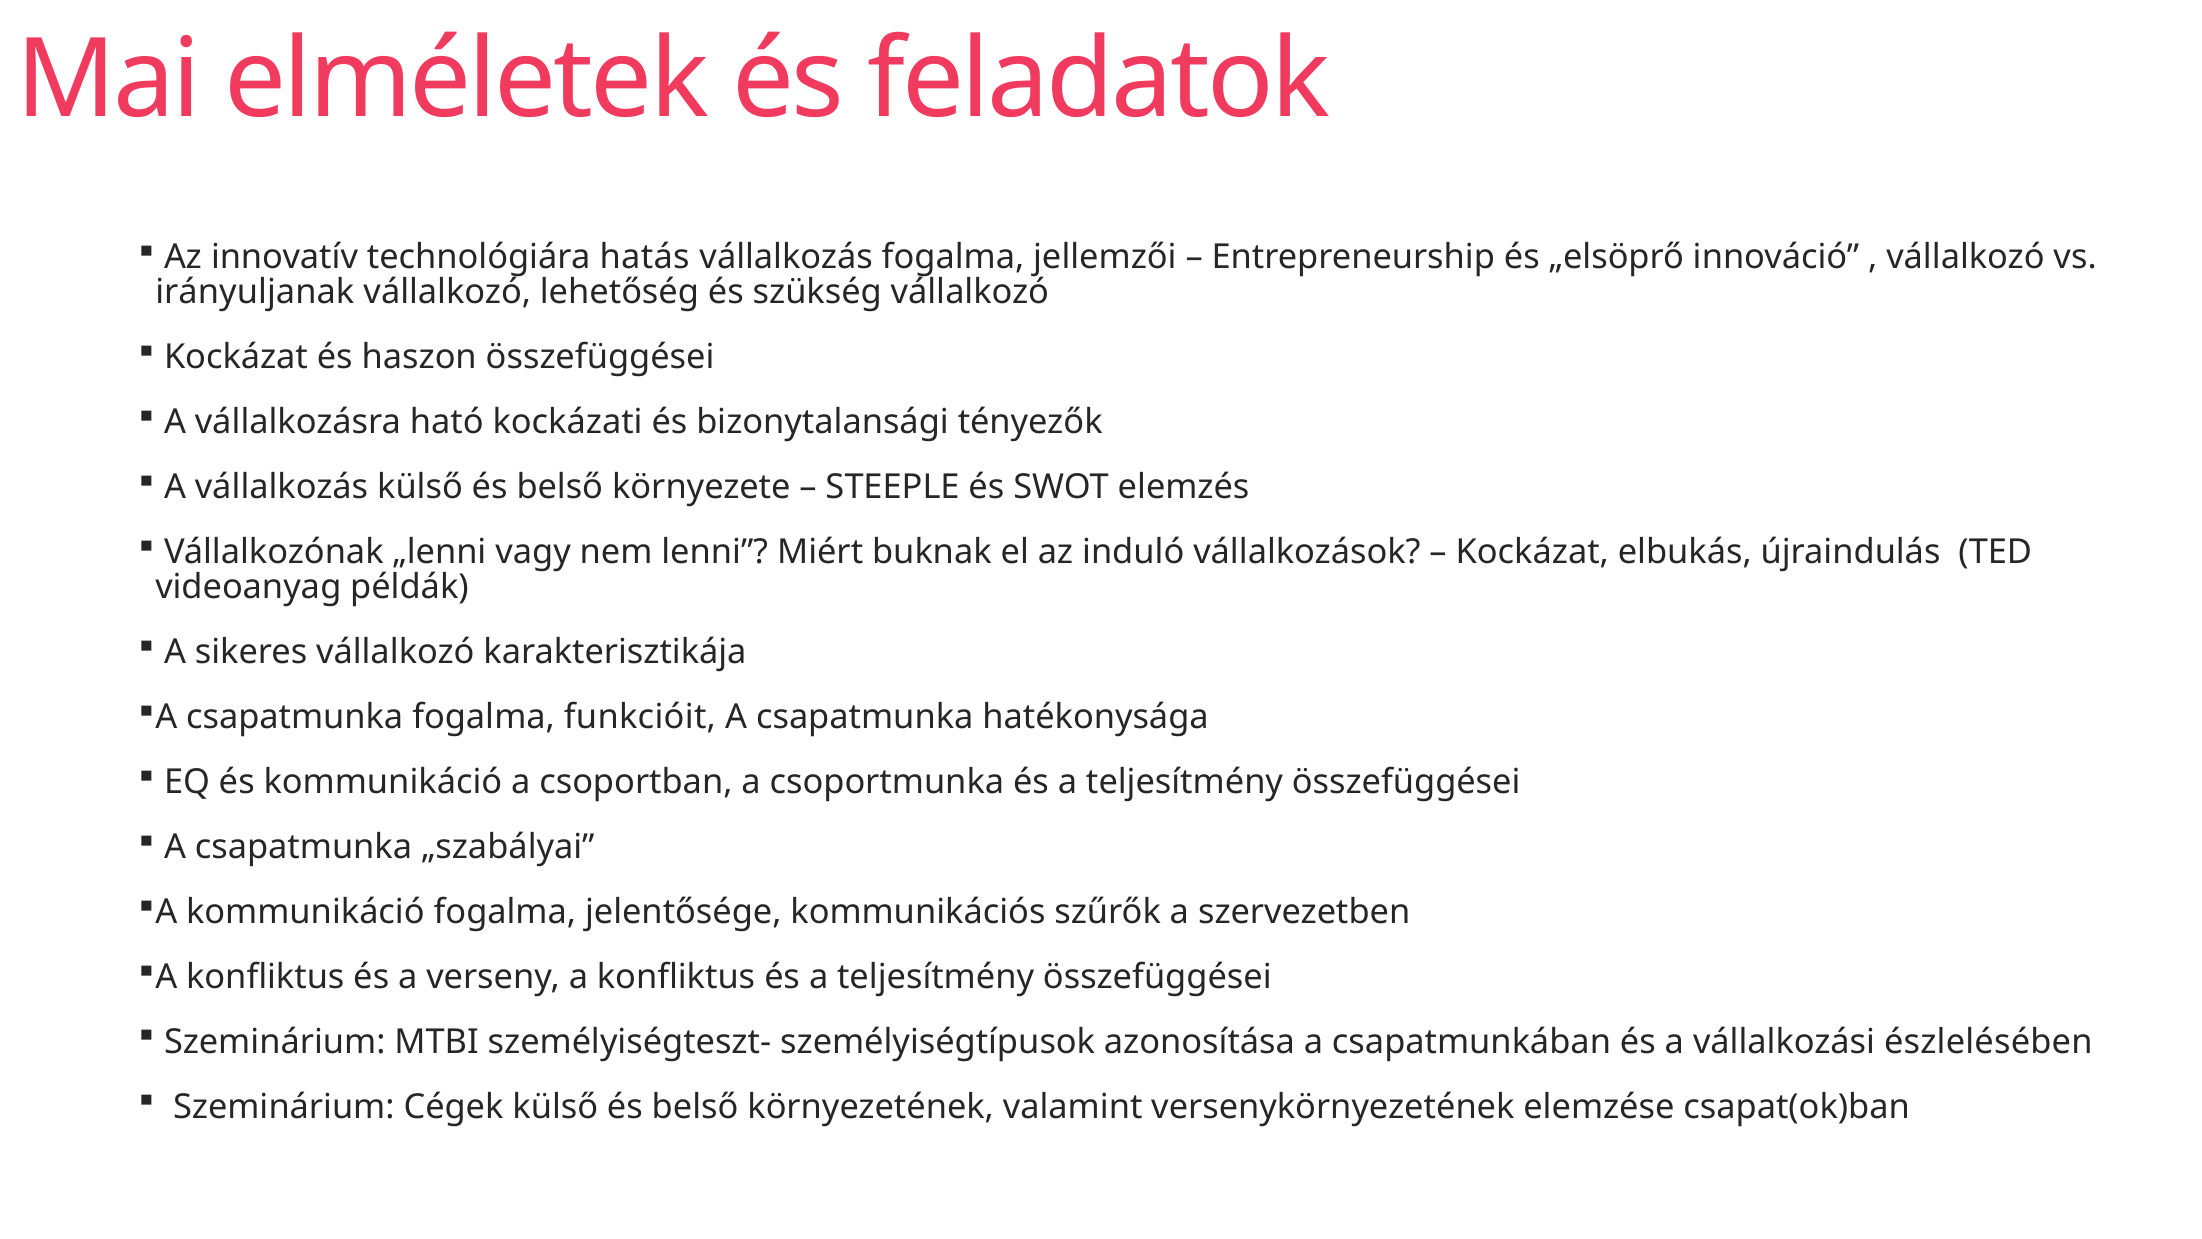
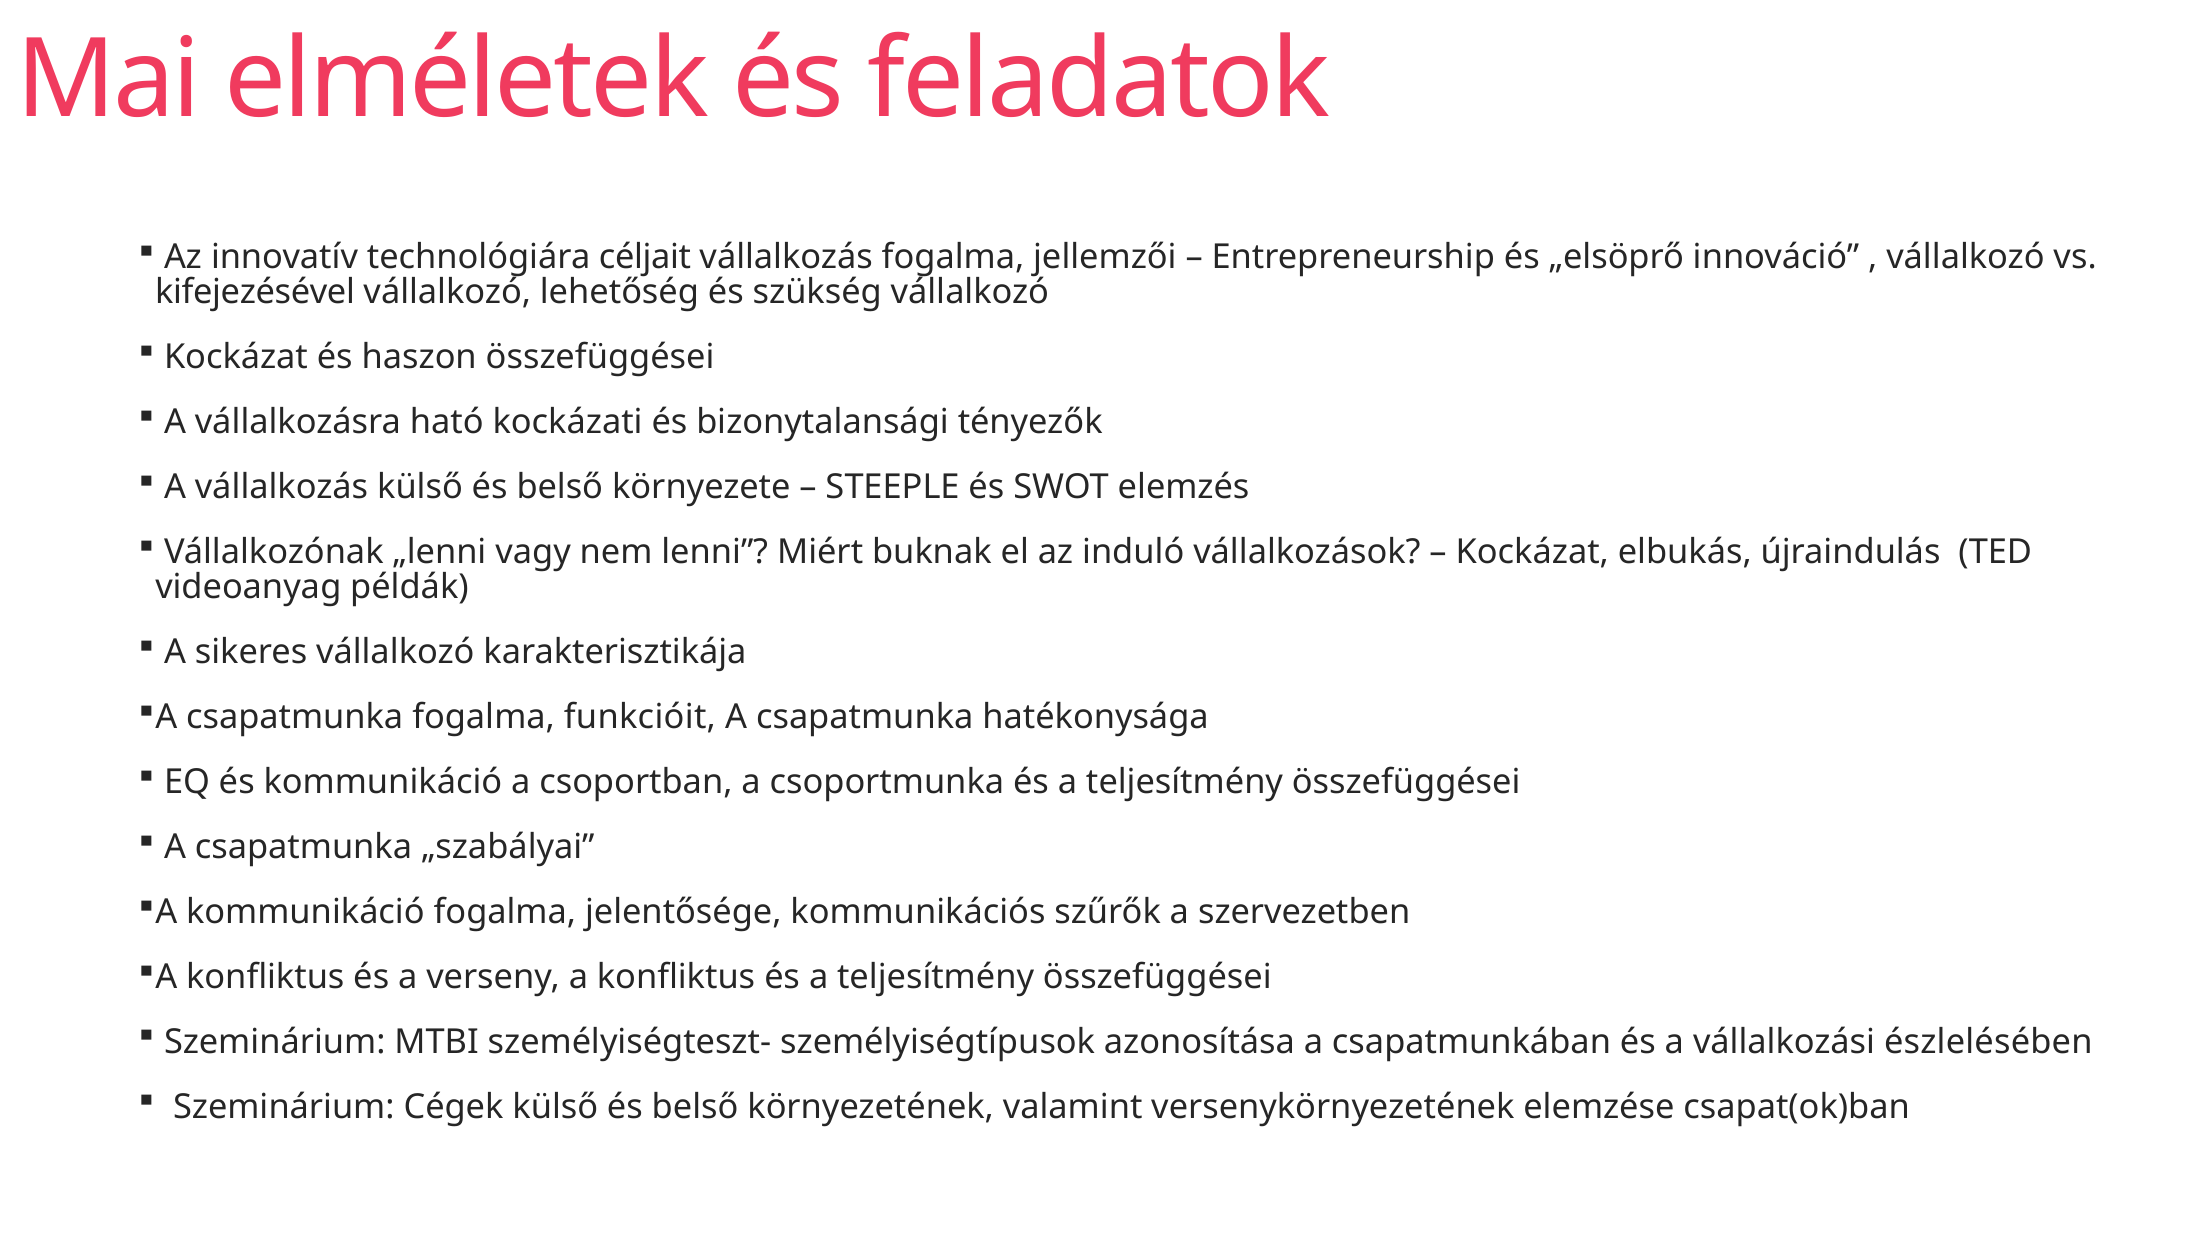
hatás: hatás -> céljait
irányuljanak: irányuljanak -> kifejezésével
